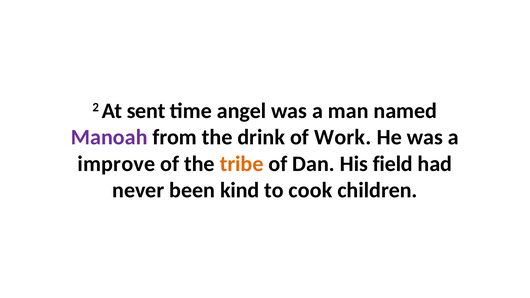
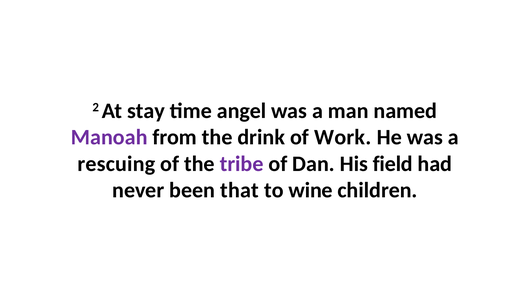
sent: sent -> stay
improve: improve -> rescuing
tribe colour: orange -> purple
kind: kind -> that
cook: cook -> wine
